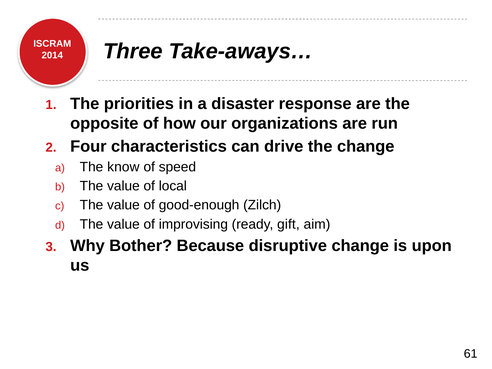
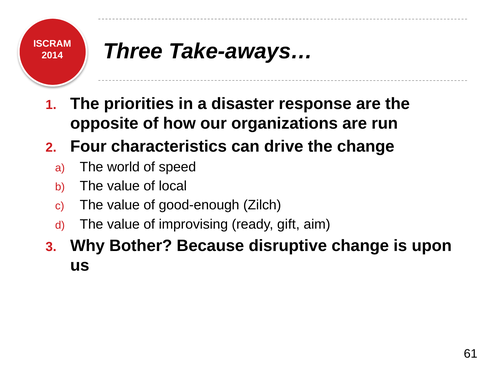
know: know -> world
